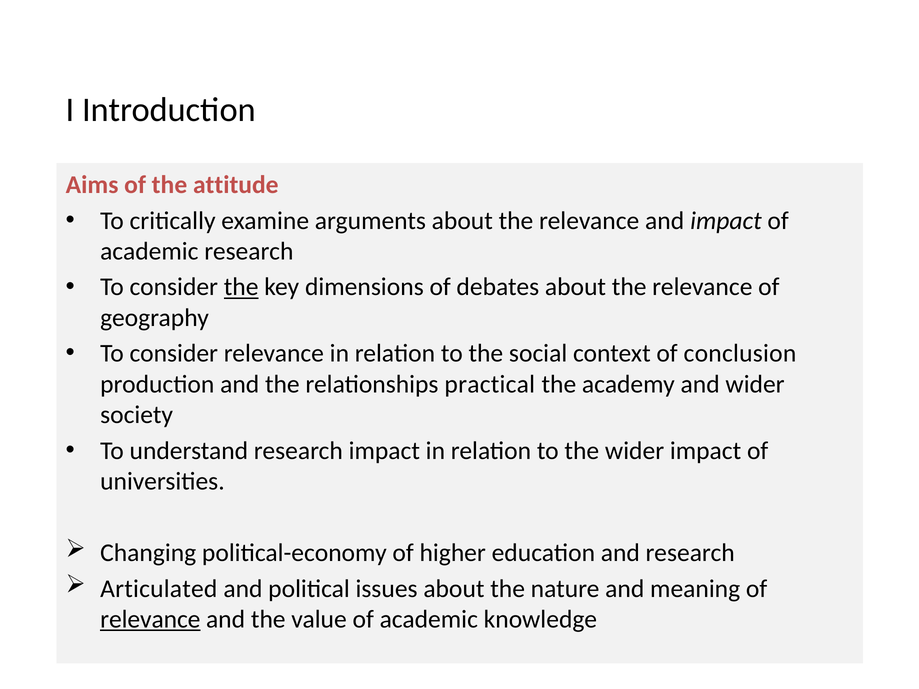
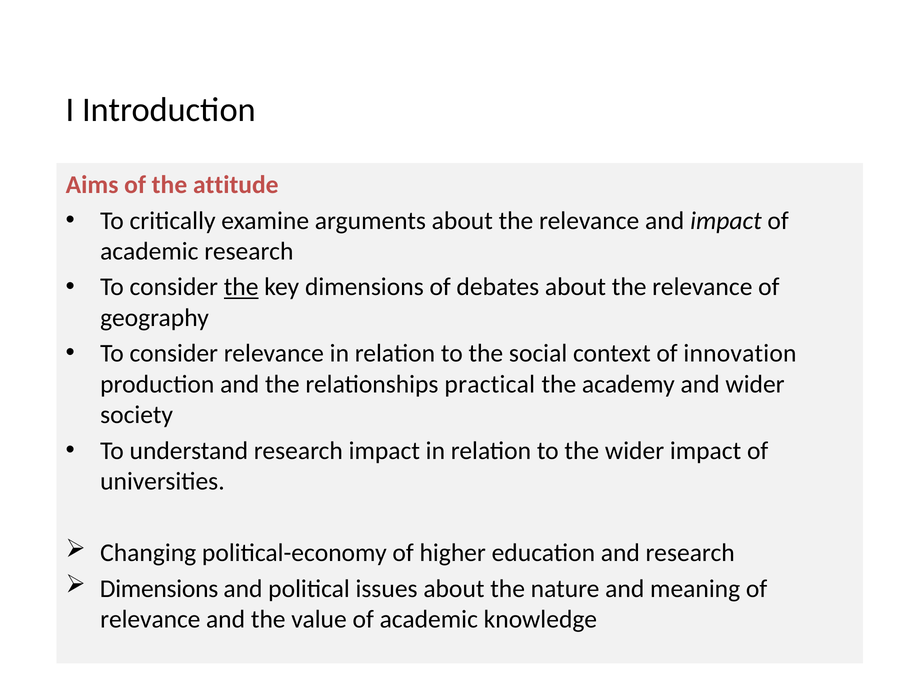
conclusion: conclusion -> innovation
Articulated at (159, 589): Articulated -> Dimensions
relevance at (150, 619) underline: present -> none
